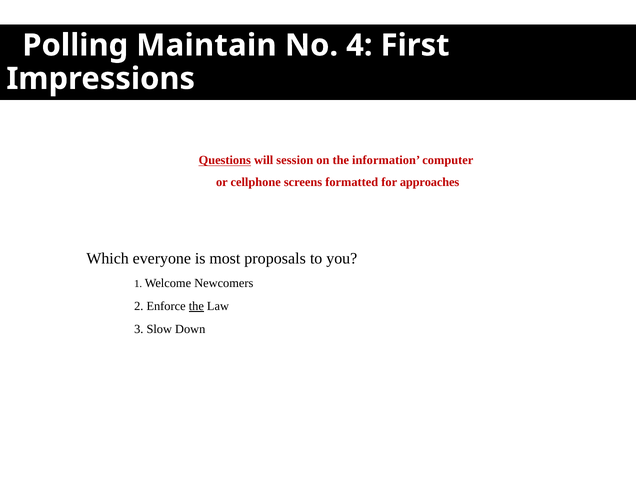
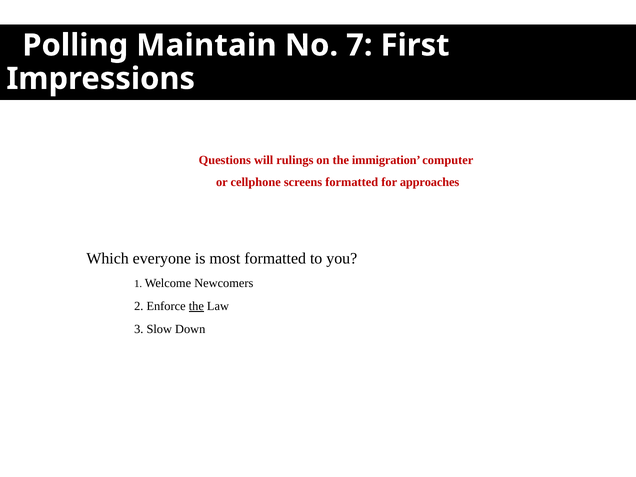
4: 4 -> 7
Questions underline: present -> none
session: session -> rulings
information: information -> immigration
most proposals: proposals -> formatted
